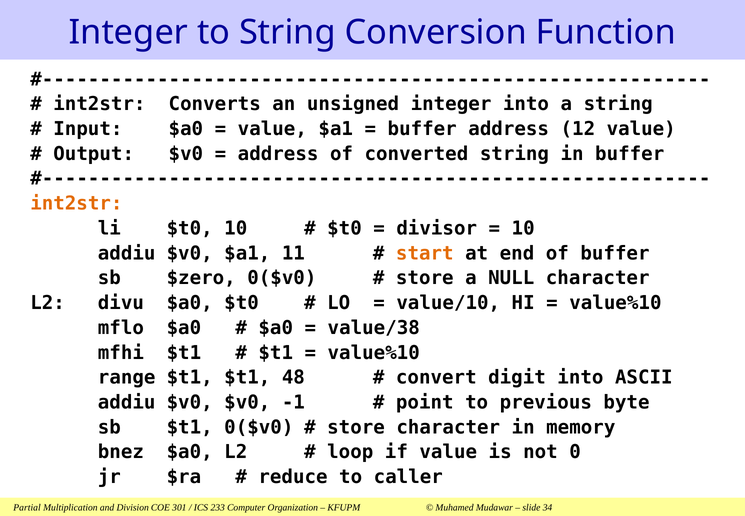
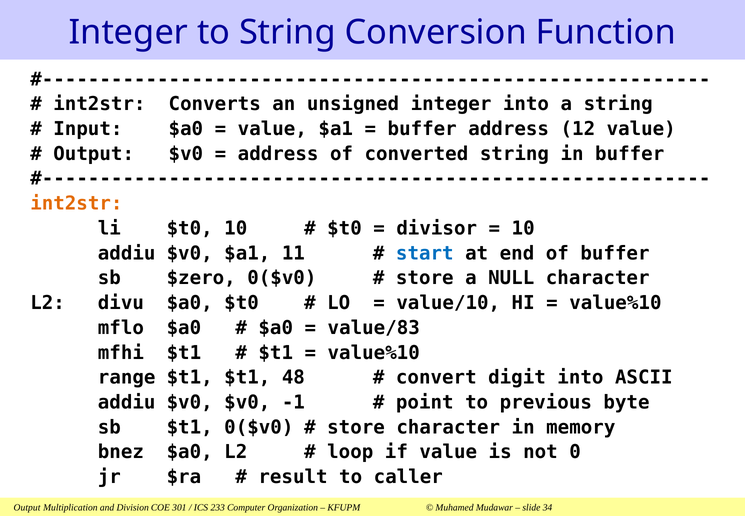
start colour: orange -> blue
value/38: value/38 -> value/83
reduce: reduce -> result
Partial at (27, 507): Partial -> Output
